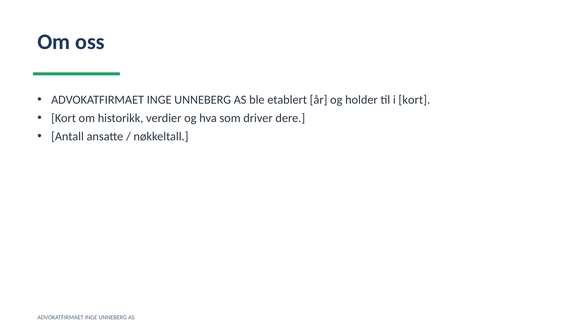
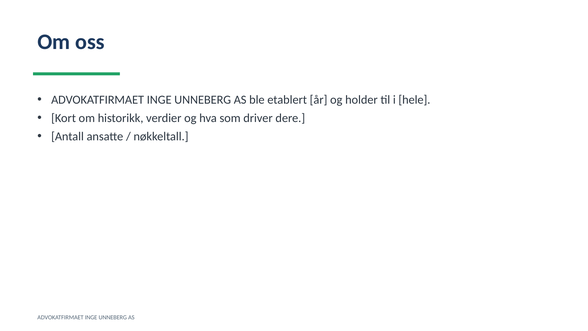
i kort: kort -> hele
